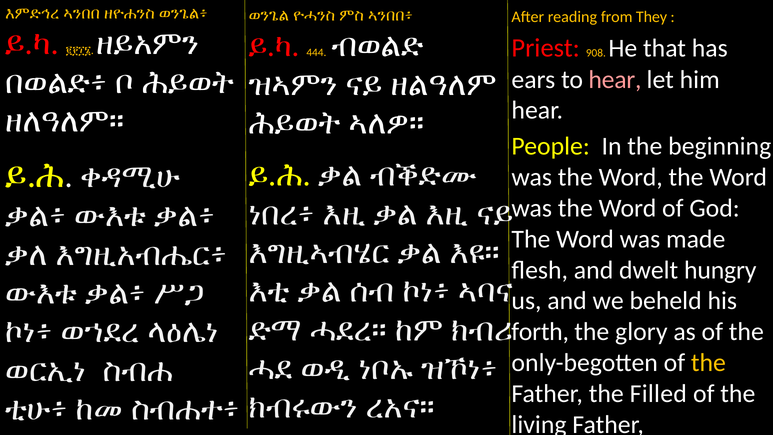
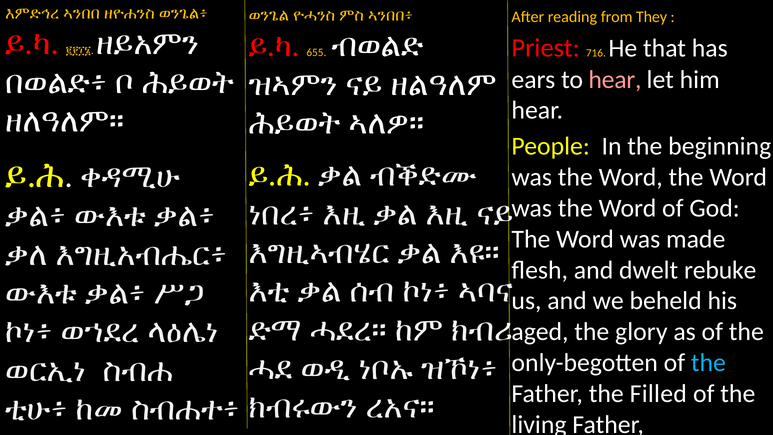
444: 444 -> 655
908: 908 -> 716
hungry: hungry -> rebuke
forth: forth -> aged
the at (708, 363) colour: yellow -> light blue
